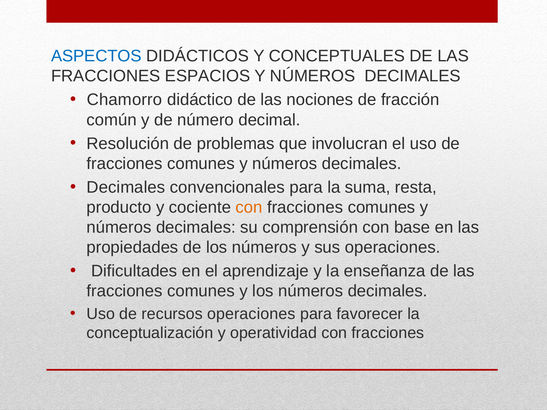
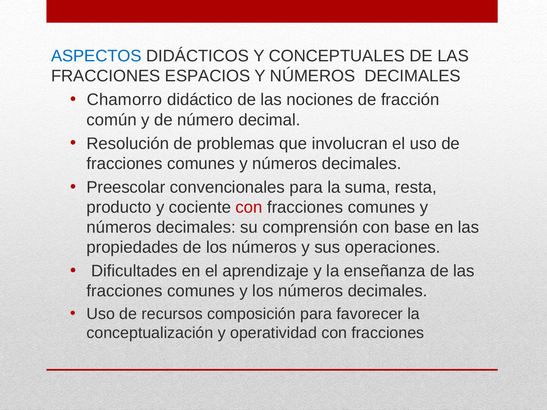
Decimales at (126, 187): Decimales -> Preescolar
con at (249, 207) colour: orange -> red
recursos operaciones: operaciones -> composición
